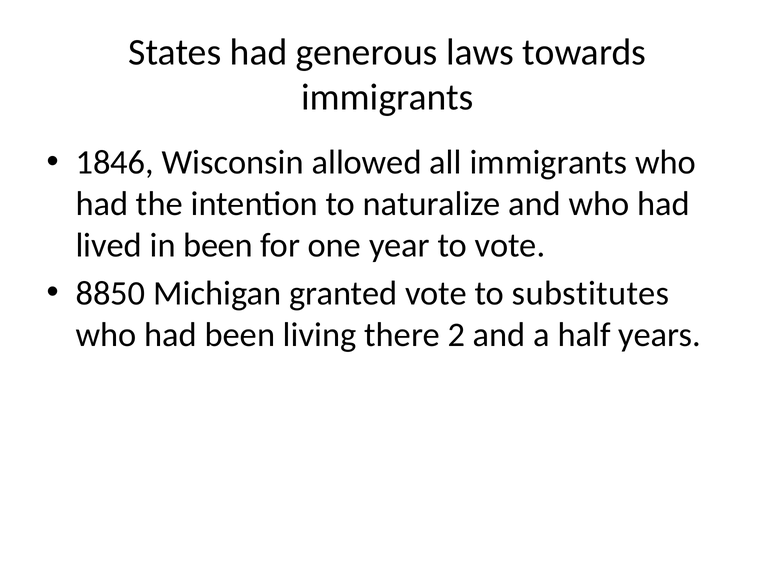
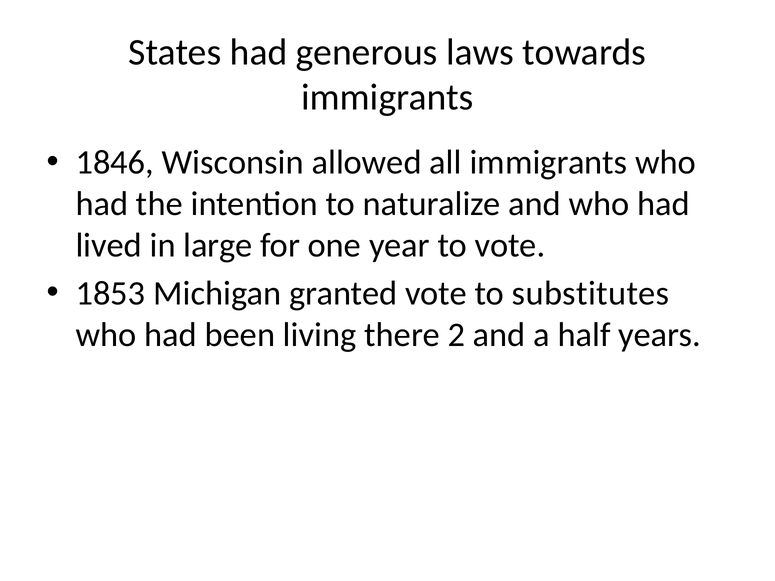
in been: been -> large
8850: 8850 -> 1853
